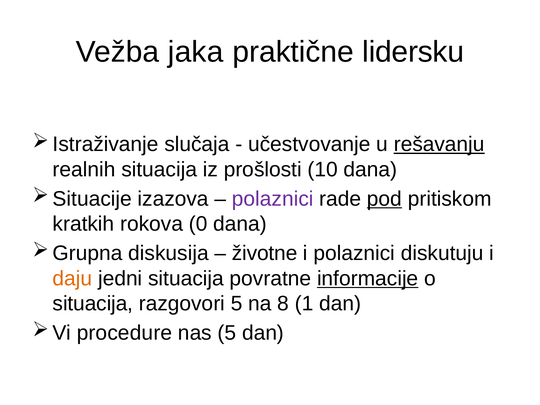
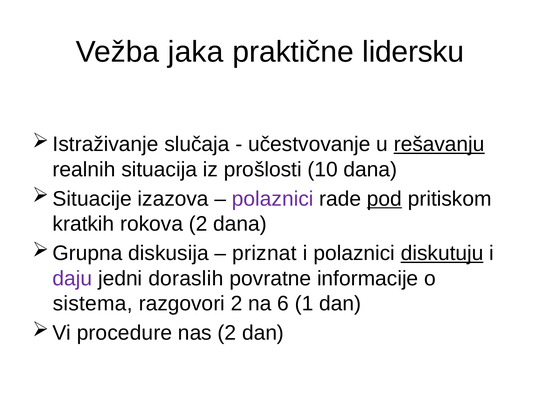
rokova 0: 0 -> 2
životne: životne -> priznat
diskutuju underline: none -> present
daju colour: orange -> purple
jedni situacija: situacija -> doraslih
informacije underline: present -> none
situacija at (93, 304): situacija -> sistema
razgovori 5: 5 -> 2
8: 8 -> 6
nas 5: 5 -> 2
